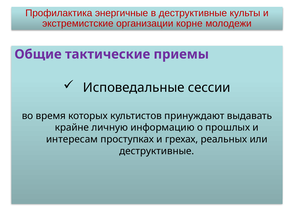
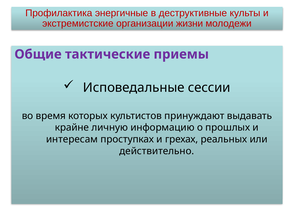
корне: корне -> жизни
деструктивные at (157, 151): деструктивные -> действительно
